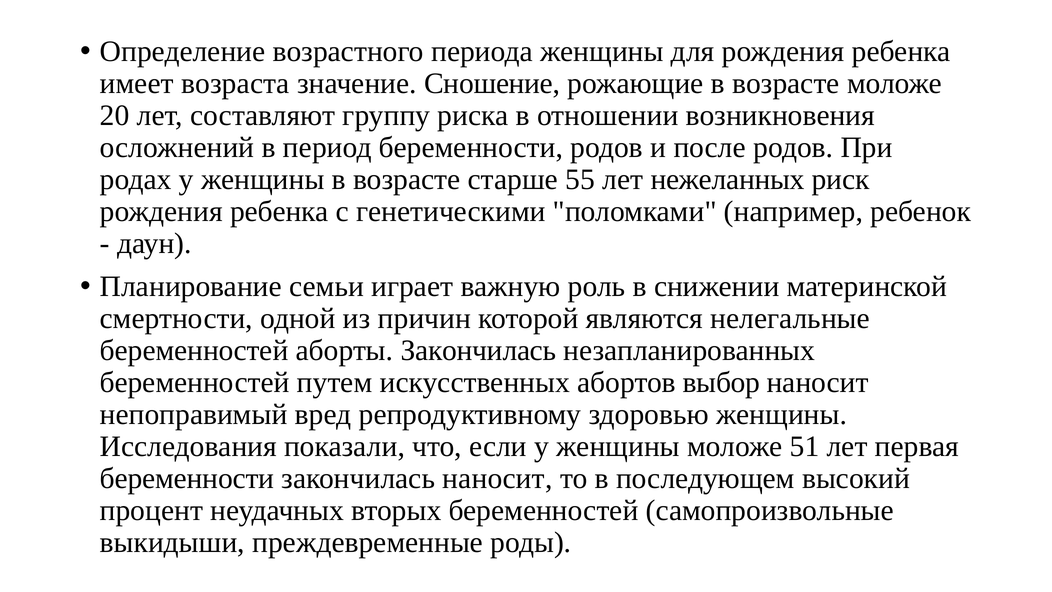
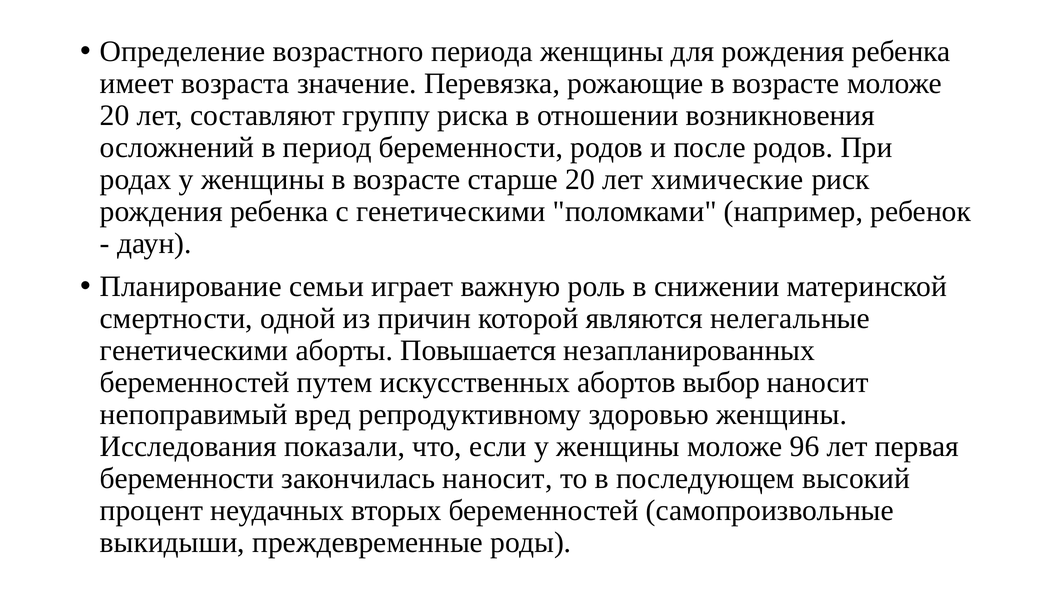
Сношение: Сношение -> Перевязка
старше 55: 55 -> 20
нежеланных: нежеланных -> химические
беременностей at (194, 350): беременностей -> генетическими
аборты Закончилась: Закончилась -> Повышается
51: 51 -> 96
